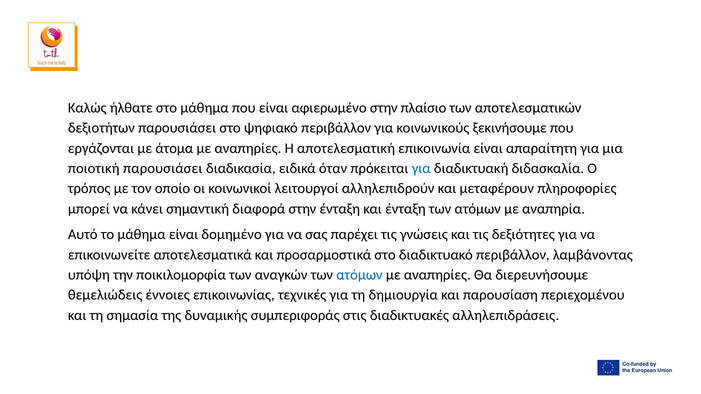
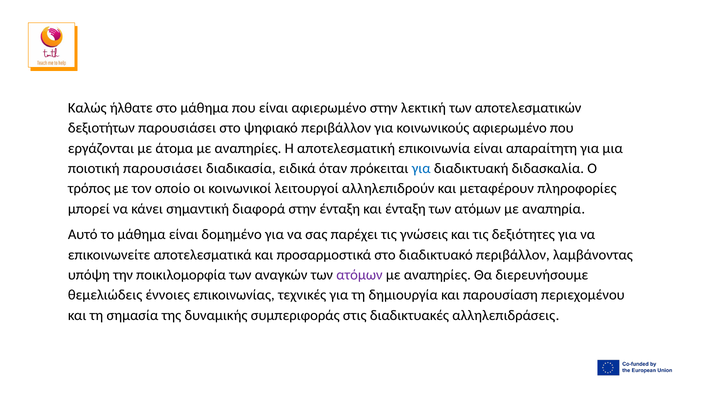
πλαίσιο: πλαίσιο -> λεκτική
κοινωνικούς ξεκινήσουμε: ξεκινήσουμε -> αφιερωμένο
ατόμων at (359, 275) colour: blue -> purple
